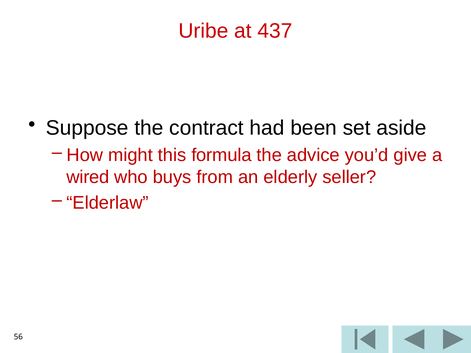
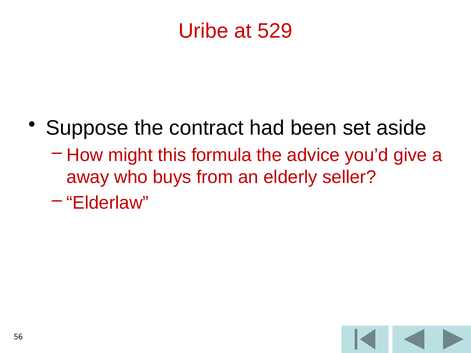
437: 437 -> 529
wired: wired -> away
